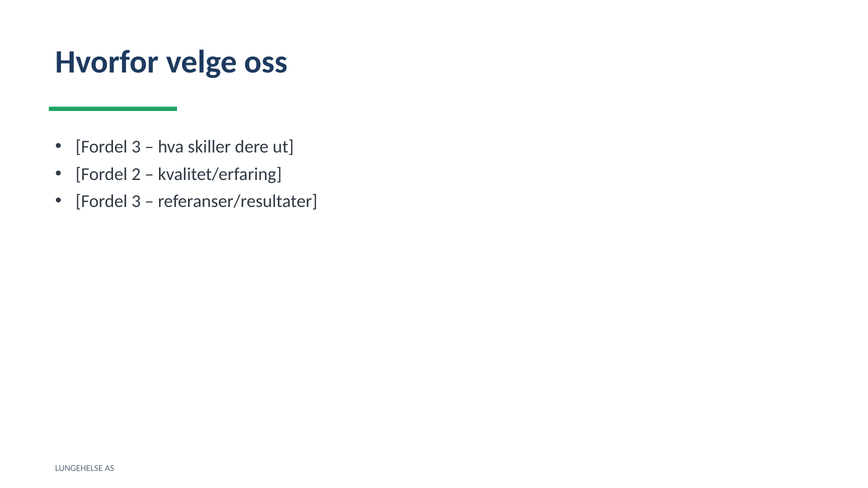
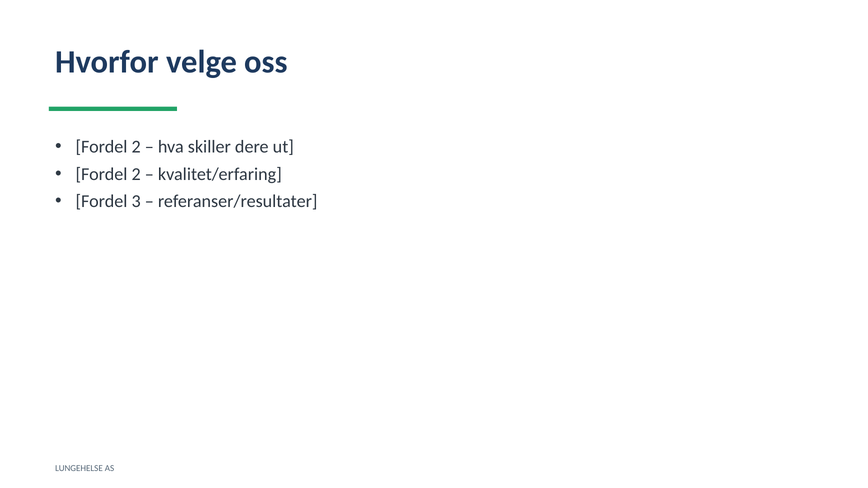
3 at (136, 147): 3 -> 2
